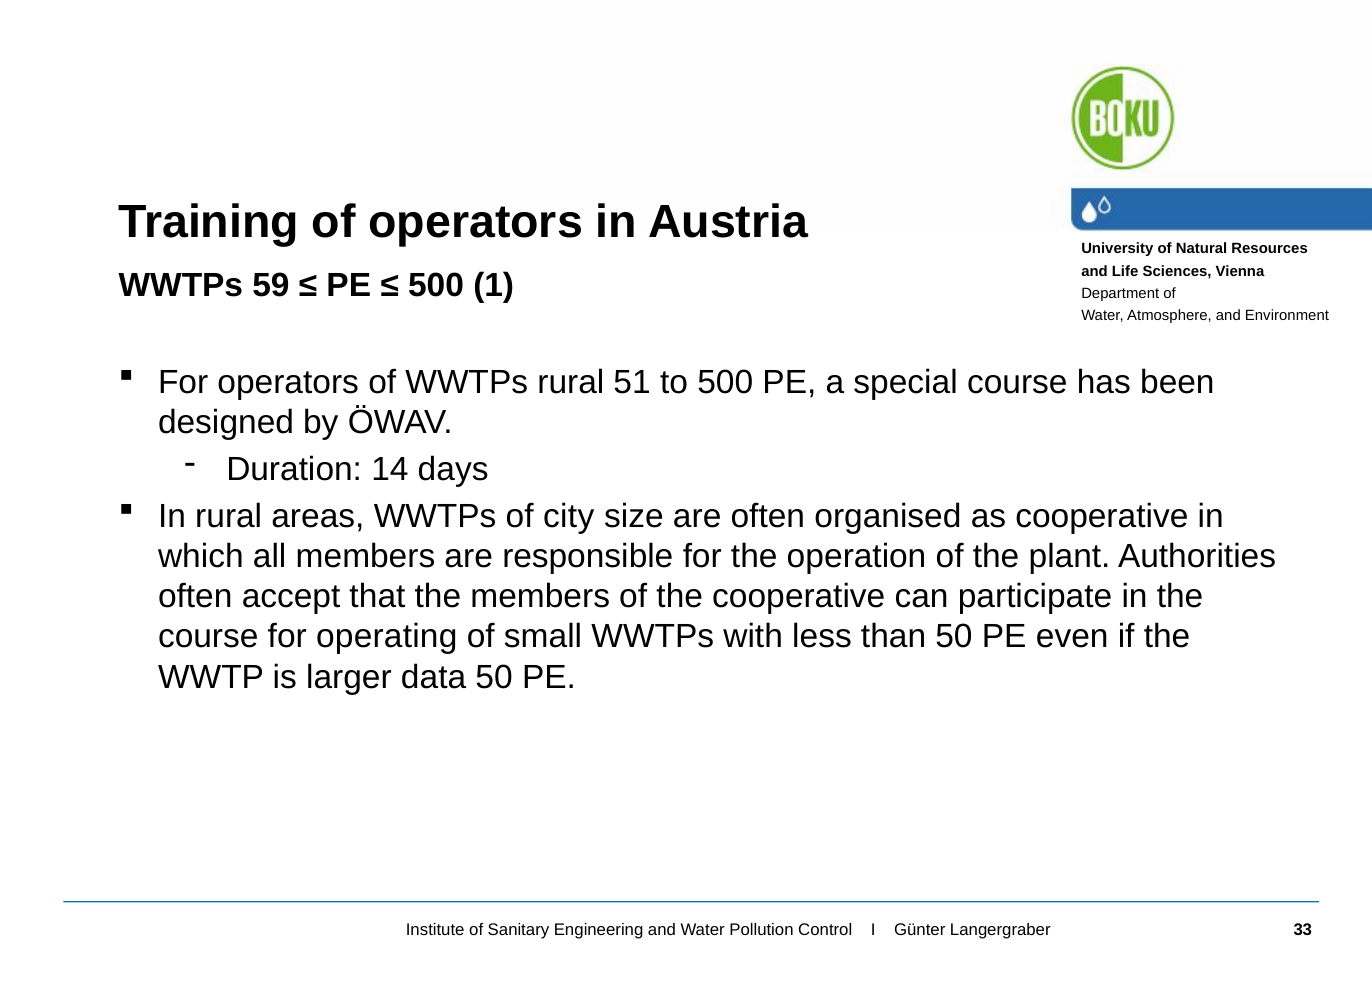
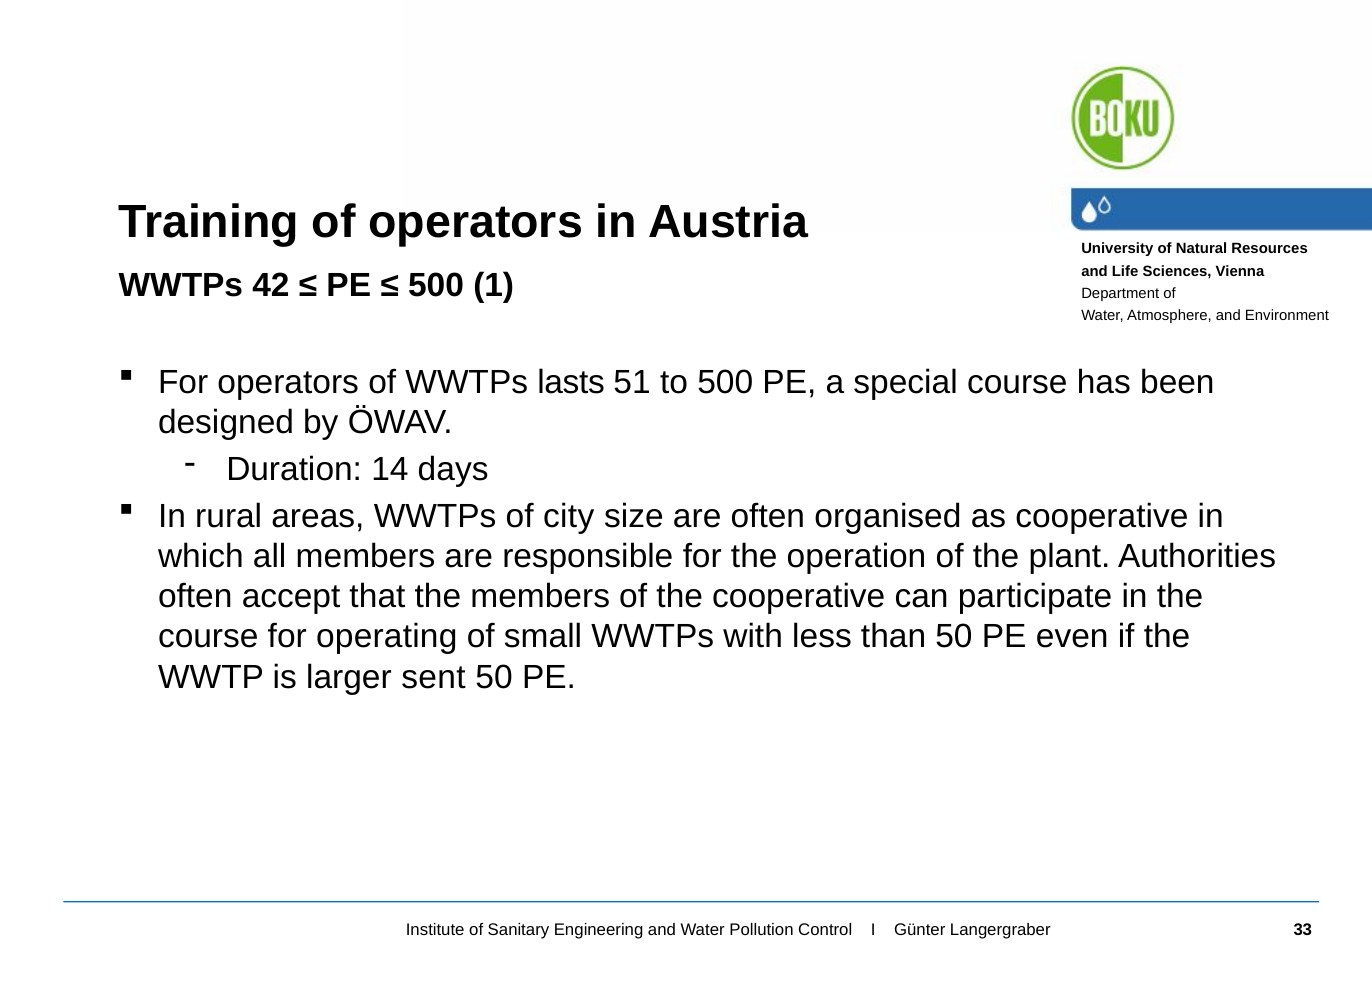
59: 59 -> 42
WWTPs rural: rural -> lasts
data: data -> sent
